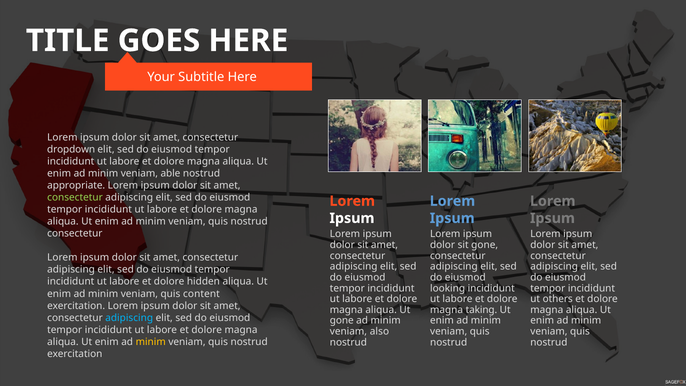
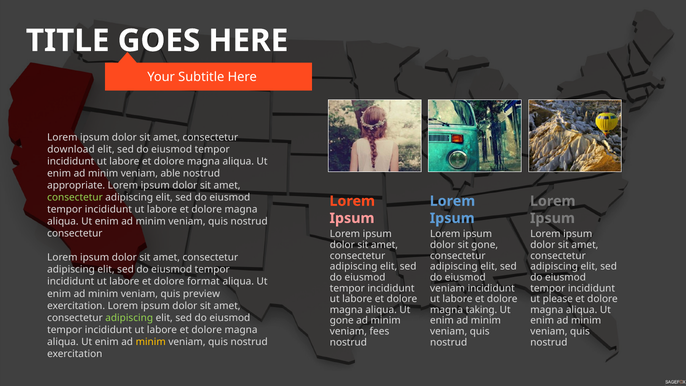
dropdown: dropdown -> download
Ipsum at (352, 218) colour: white -> pink
hidden: hidden -> format
looking at (448, 288): looking -> veniam
content: content -> preview
others: others -> please
adipiscing at (129, 318) colour: light blue -> light green
also: also -> fees
